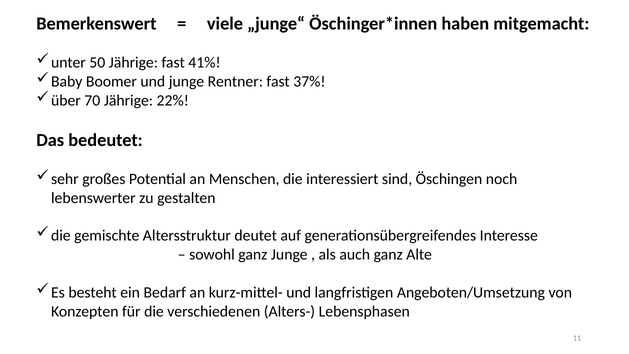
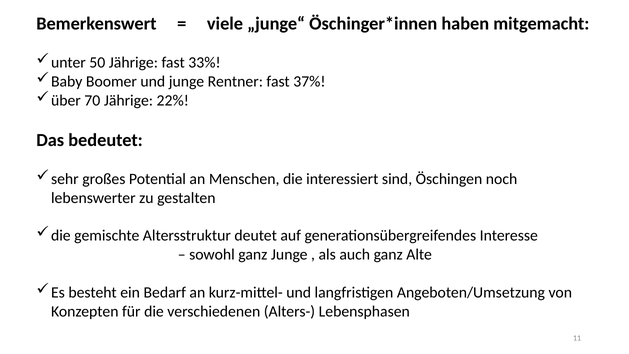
41%: 41% -> 33%
